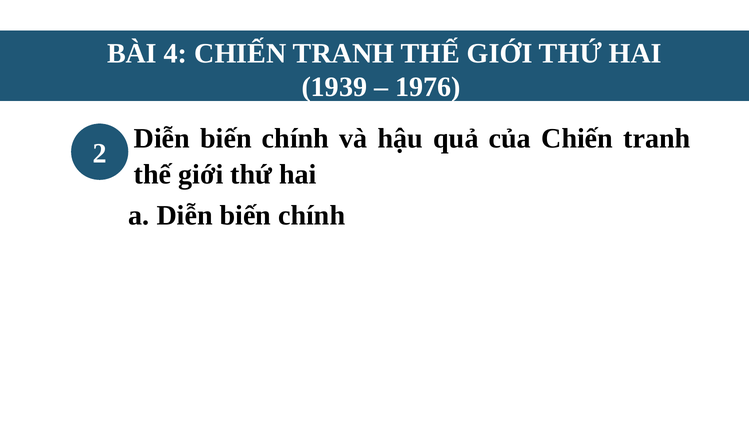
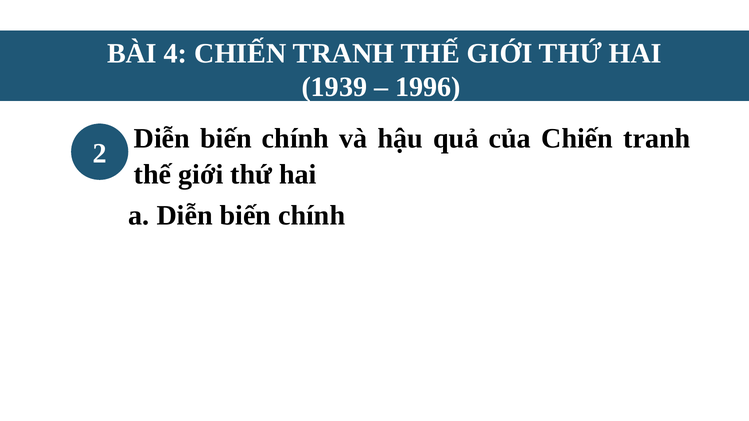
1976: 1976 -> 1996
